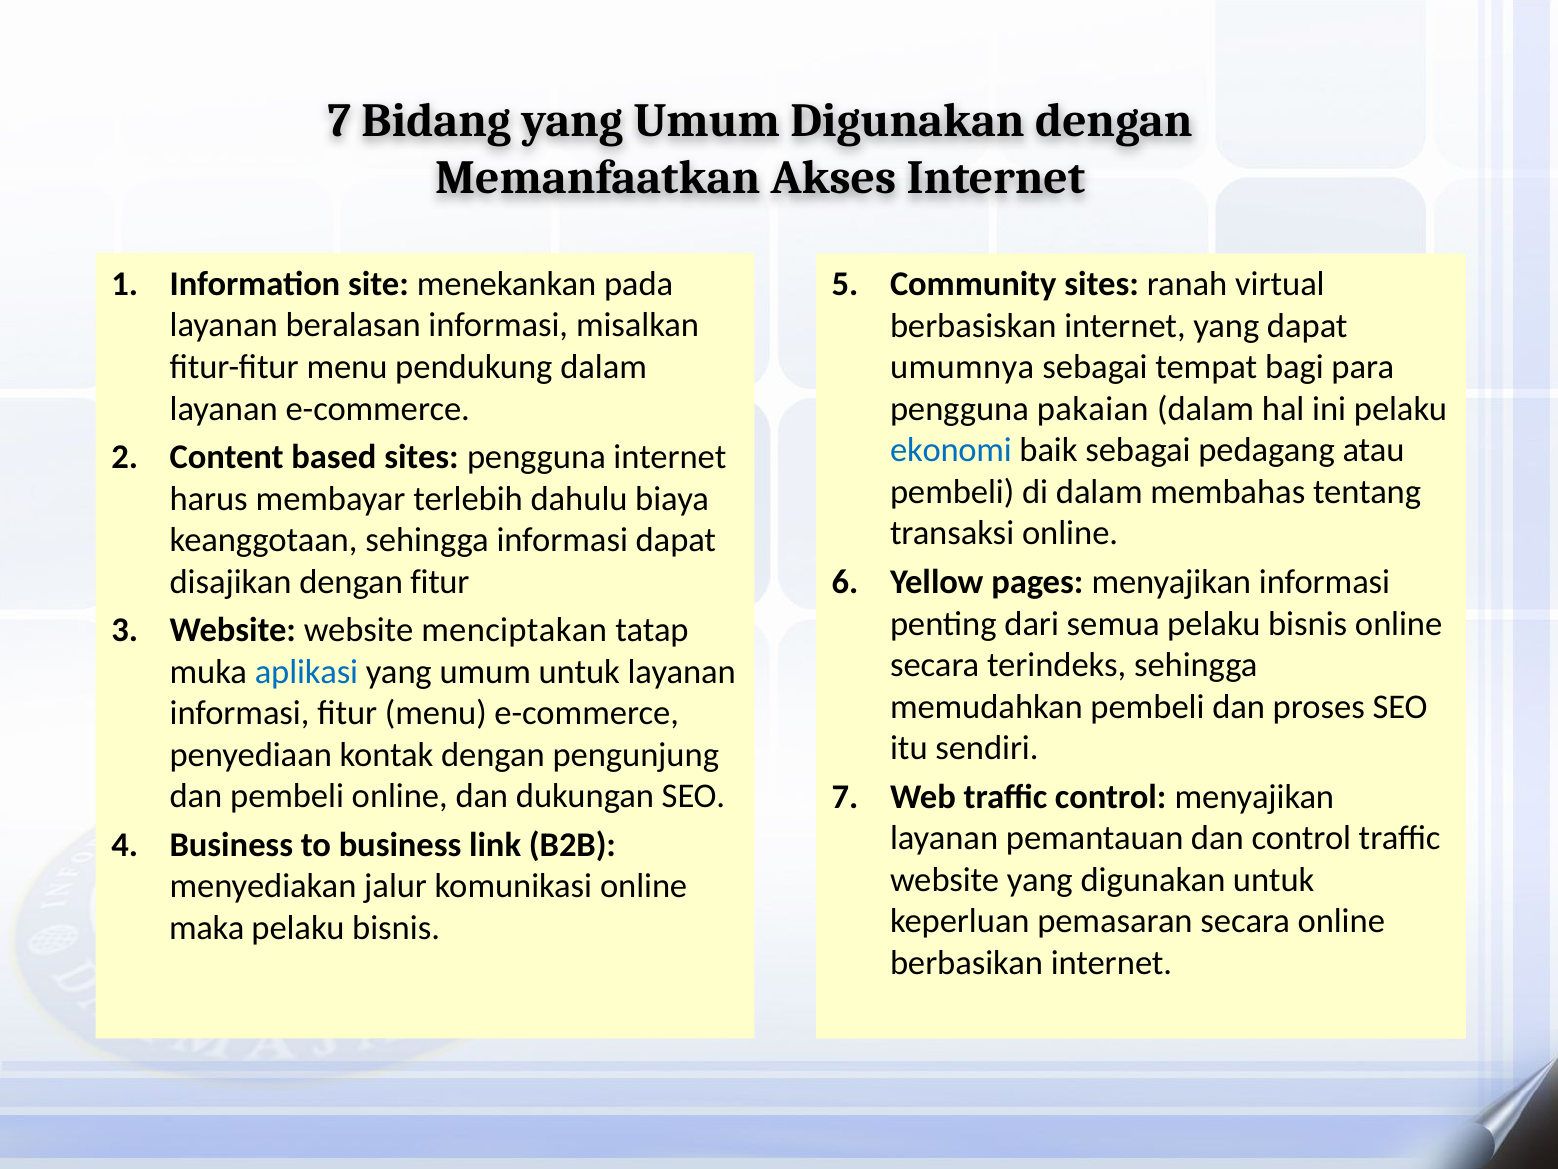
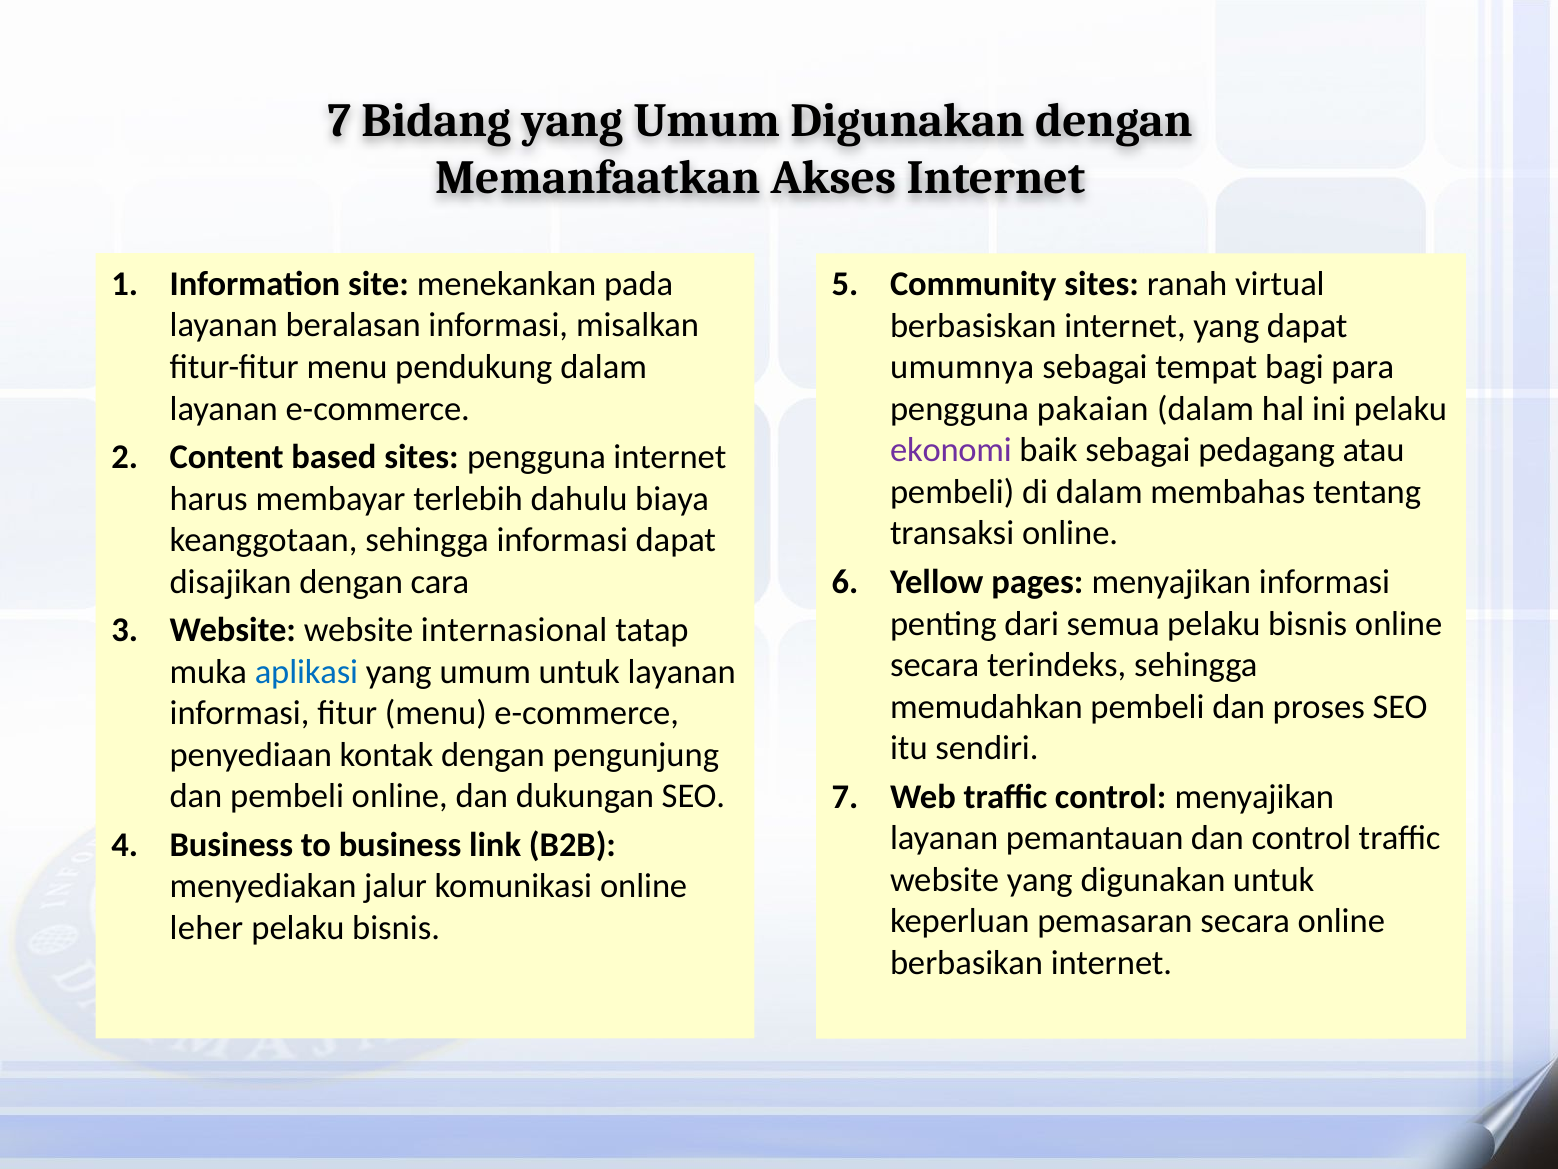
ekonomi colour: blue -> purple
dengan fitur: fitur -> cara
menciptakan: menciptakan -> internasional
maka: maka -> leher
